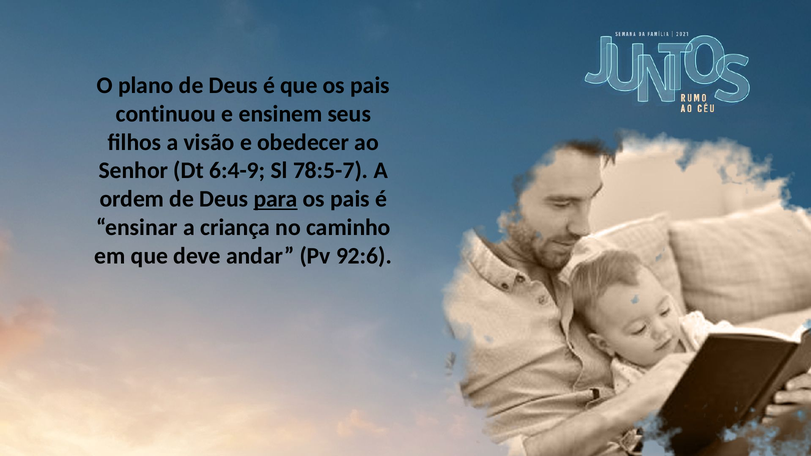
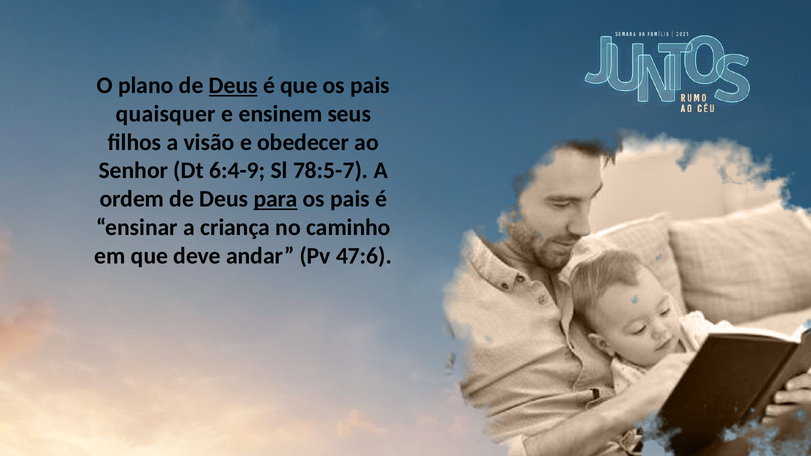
Deus at (233, 86) underline: none -> present
continuou: continuou -> quaisquer
92:6: 92:6 -> 47:6
